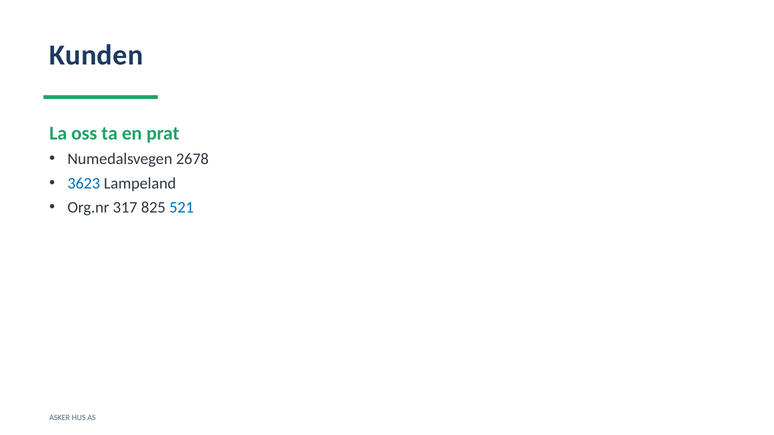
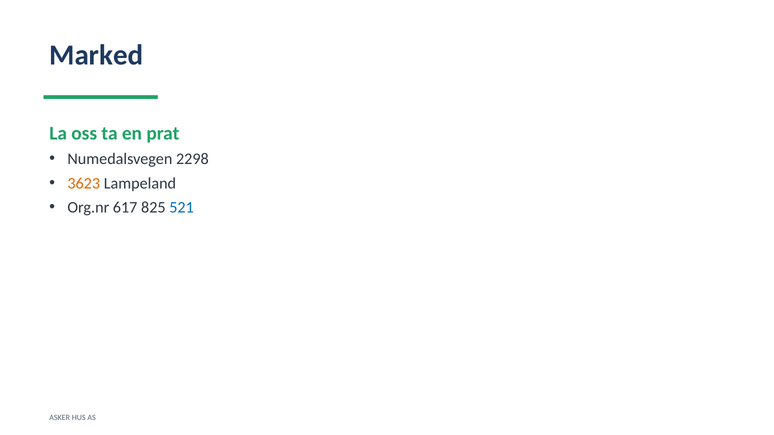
Kunden: Kunden -> Marked
2678: 2678 -> 2298
3623 colour: blue -> orange
317: 317 -> 617
